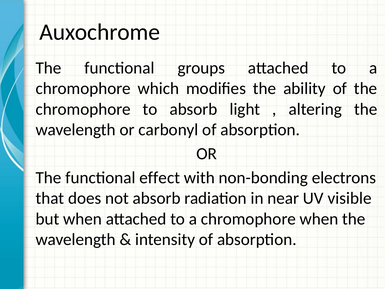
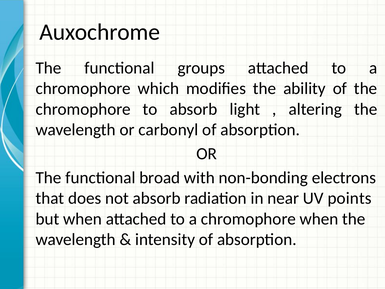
effect: effect -> broad
visible: visible -> points
